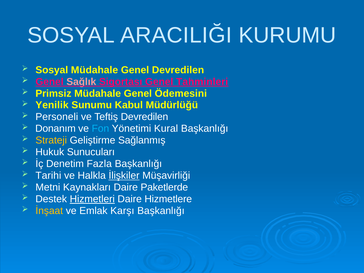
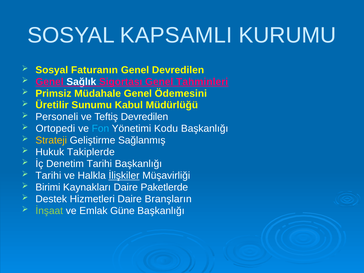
ARACILIĞI: ARACILIĞI -> KAPSAMLI
Sosyal Müdahale: Müdahale -> Faturanın
Sağlık colour: pink -> white
Yenilik: Yenilik -> Üretilir
Donanım: Donanım -> Ortopedi
Kural: Kural -> Kodu
Sunucuları: Sunucuları -> Takiplerde
Denetim Fazla: Fazla -> Tarihi
Metni: Metni -> Birimi
Hizmetleri underline: present -> none
Hizmetlere: Hizmetlere -> Branşların
İnşaat colour: yellow -> light green
Karşı: Karşı -> Güne
